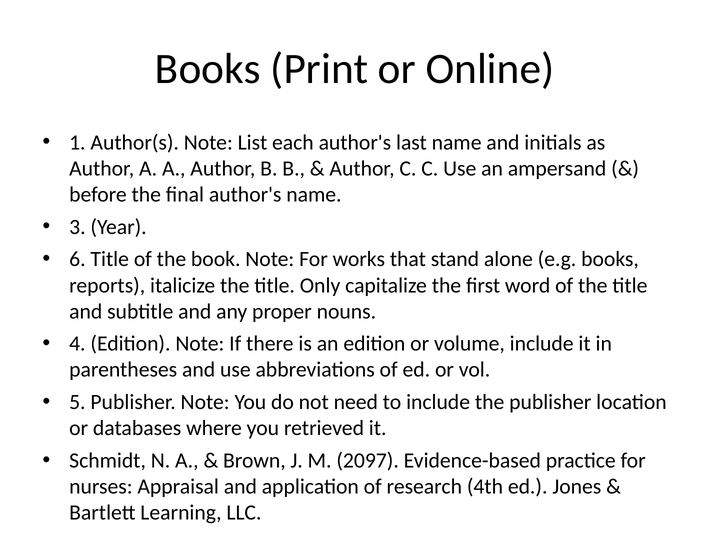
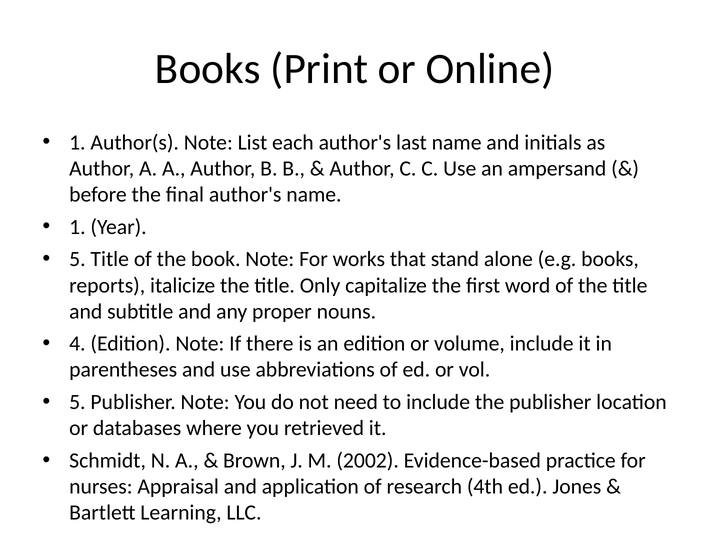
3 at (77, 227): 3 -> 1
6 at (77, 259): 6 -> 5
2097: 2097 -> 2002
